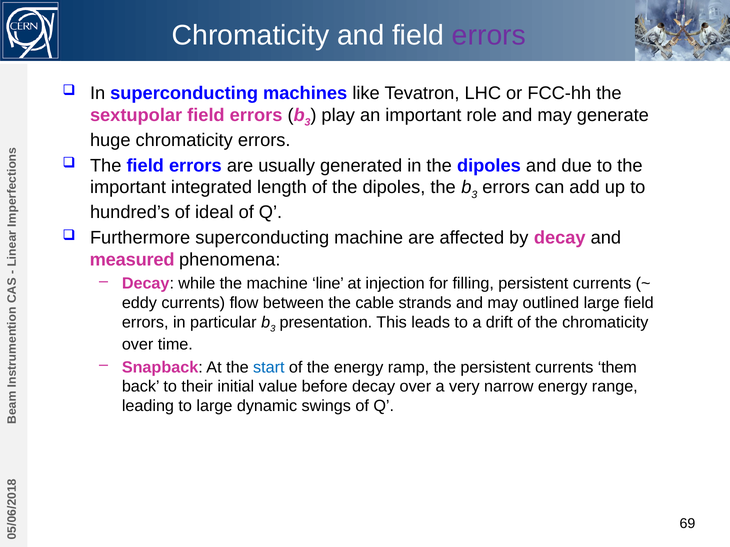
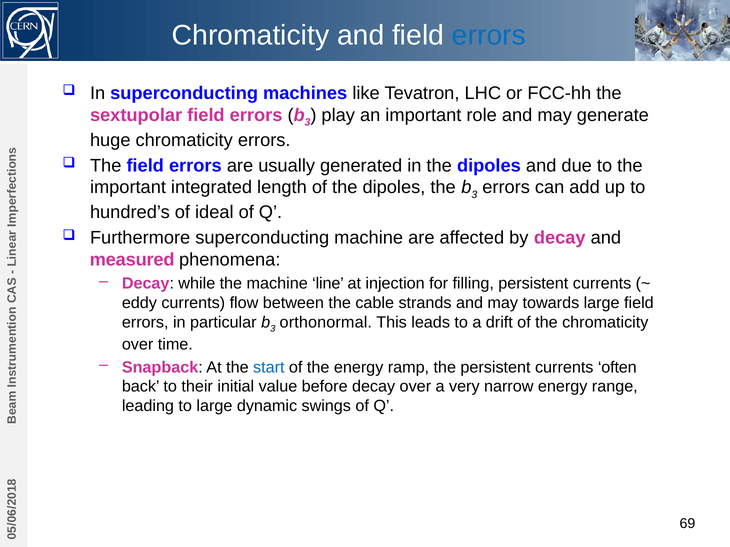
errors at (489, 35) colour: purple -> blue
outlined: outlined -> towards
presentation: presentation -> orthonormal
them: them -> often
